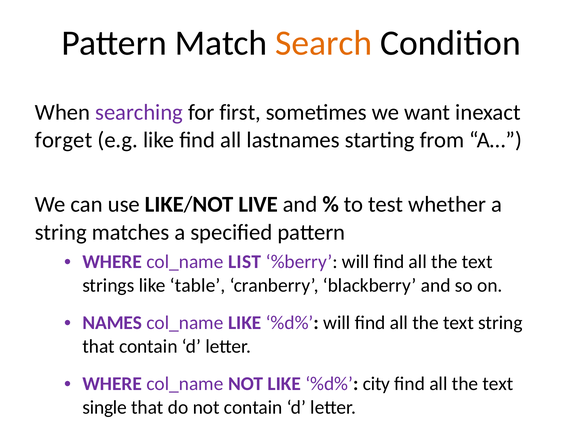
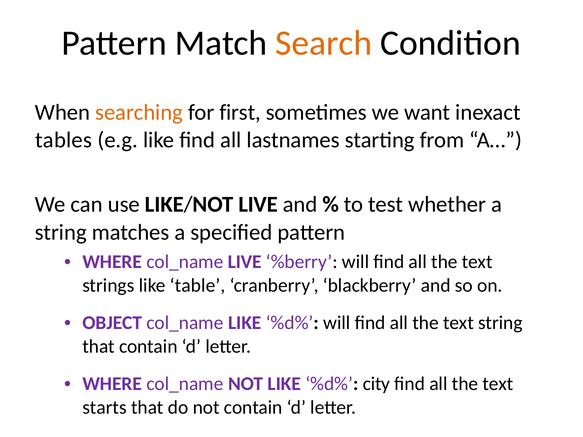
searching colour: purple -> orange
forget: forget -> tables
col_name LIST: LIST -> LIVE
NAMES: NAMES -> OBJECT
single: single -> starts
